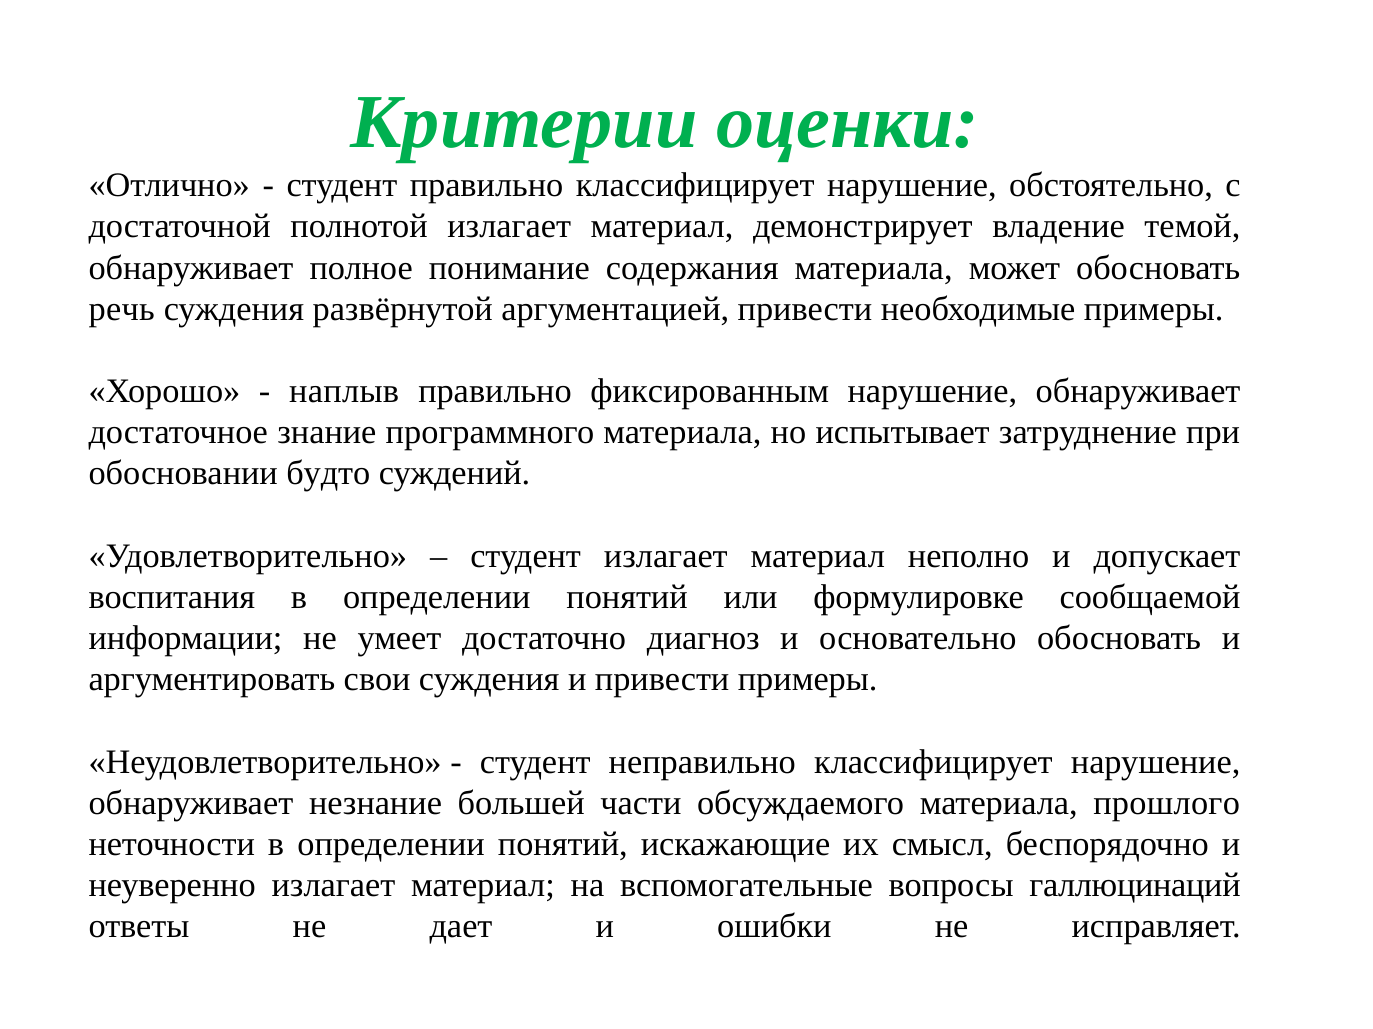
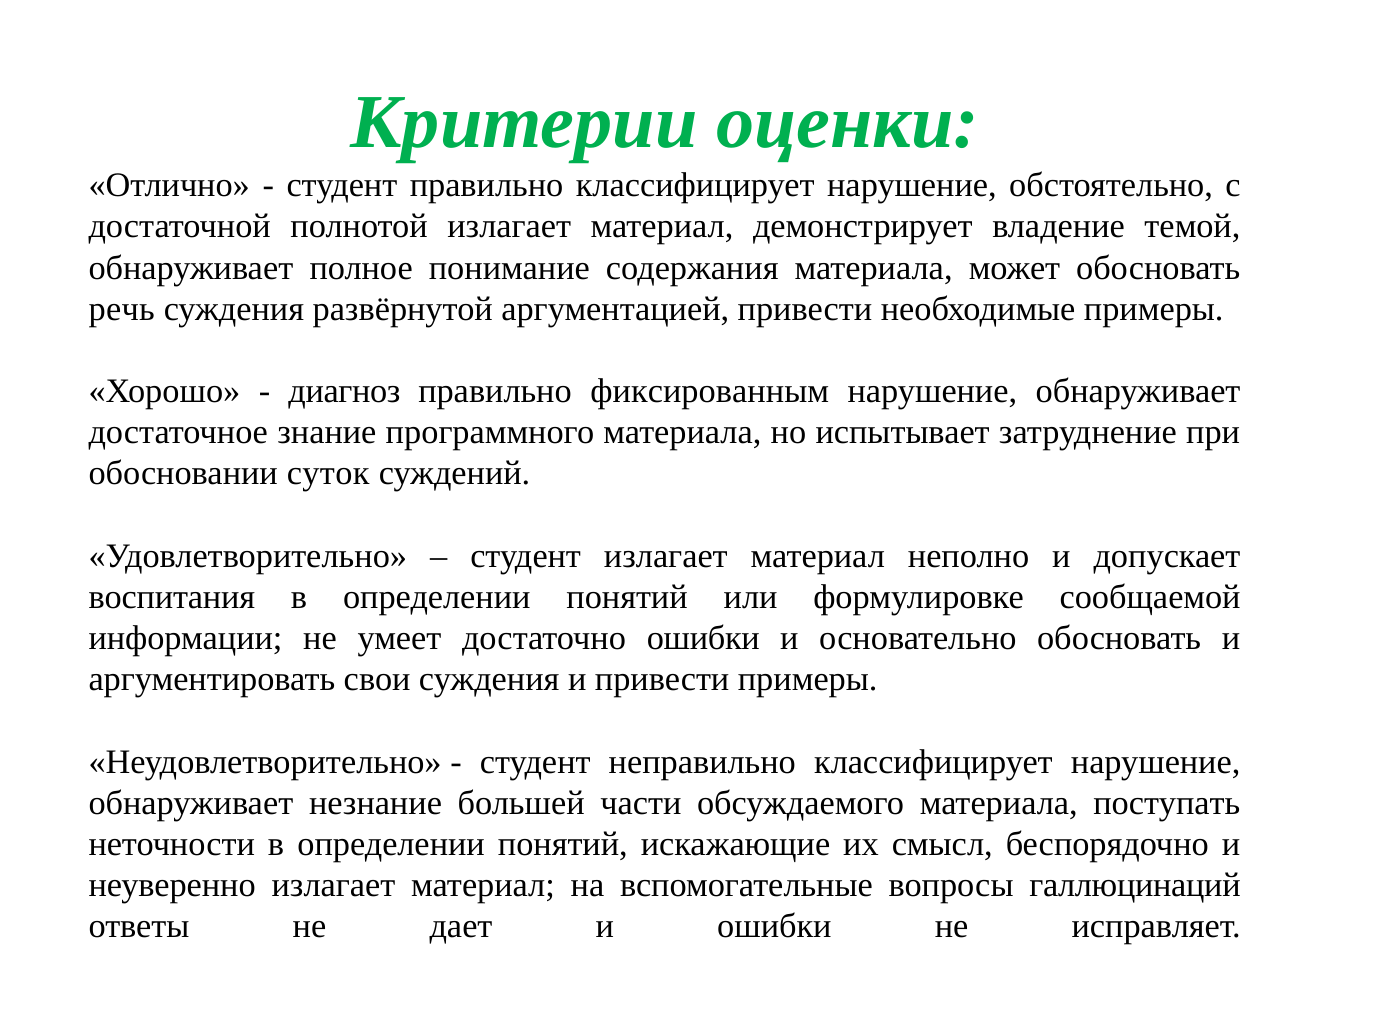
наплыв: наплыв -> диагноз
будто: будто -> суток
достаточно диагноз: диагноз -> ошибки
прошлого: прошлого -> поступать
